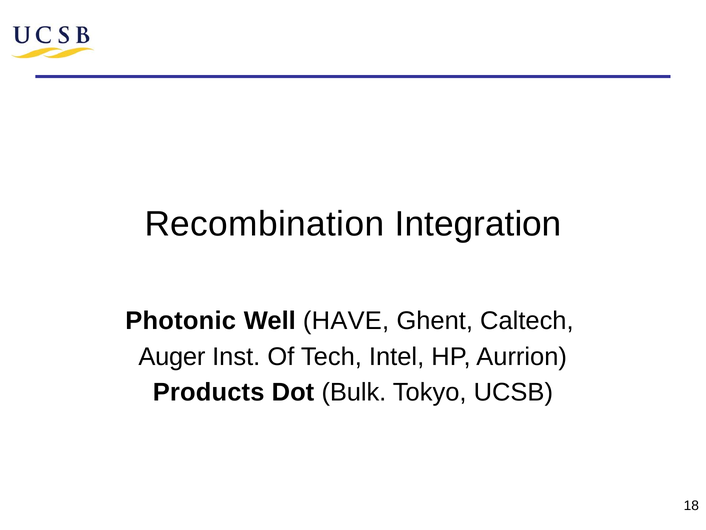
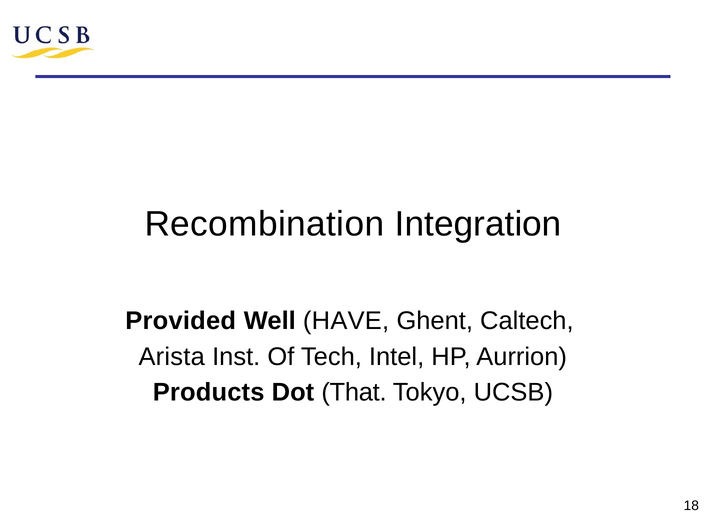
Photonic: Photonic -> Provided
Auger: Auger -> Arista
Bulk: Bulk -> That
